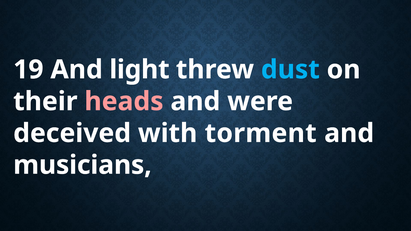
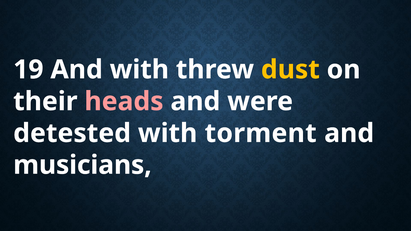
And light: light -> with
dust colour: light blue -> yellow
deceived: deceived -> detested
